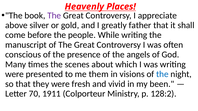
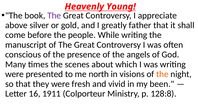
Places: Places -> Young
them: them -> north
the at (162, 74) colour: blue -> orange
70: 70 -> 16
128:2: 128:2 -> 128:8
